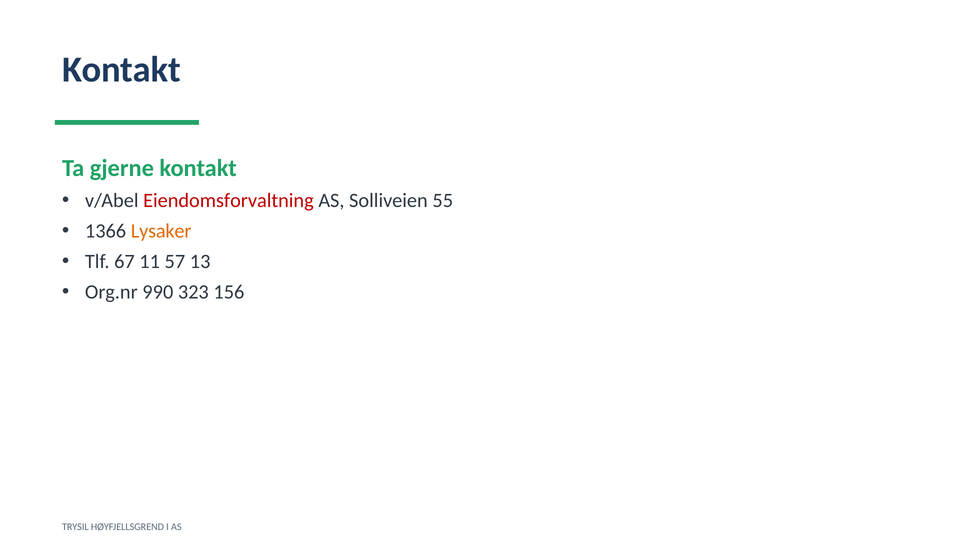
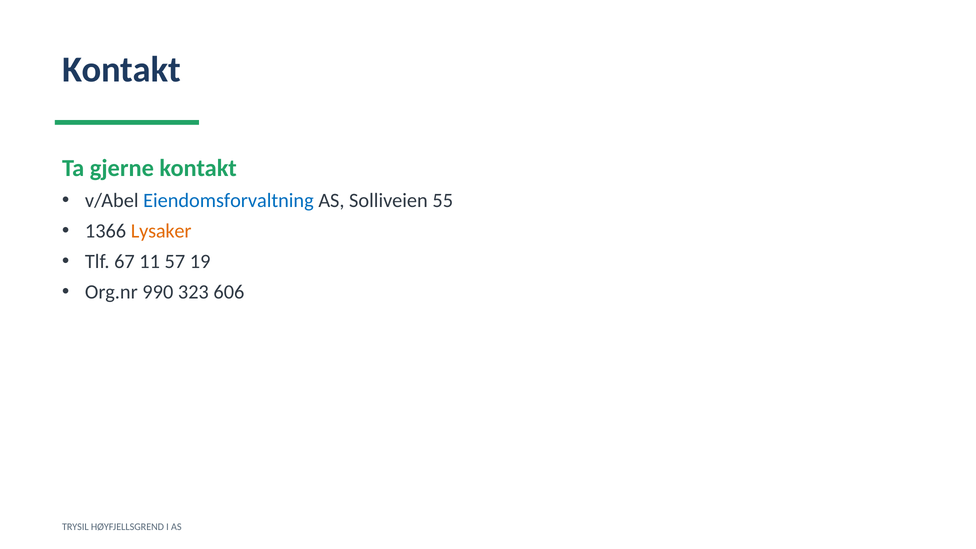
Eiendomsforvaltning colour: red -> blue
13: 13 -> 19
156: 156 -> 606
